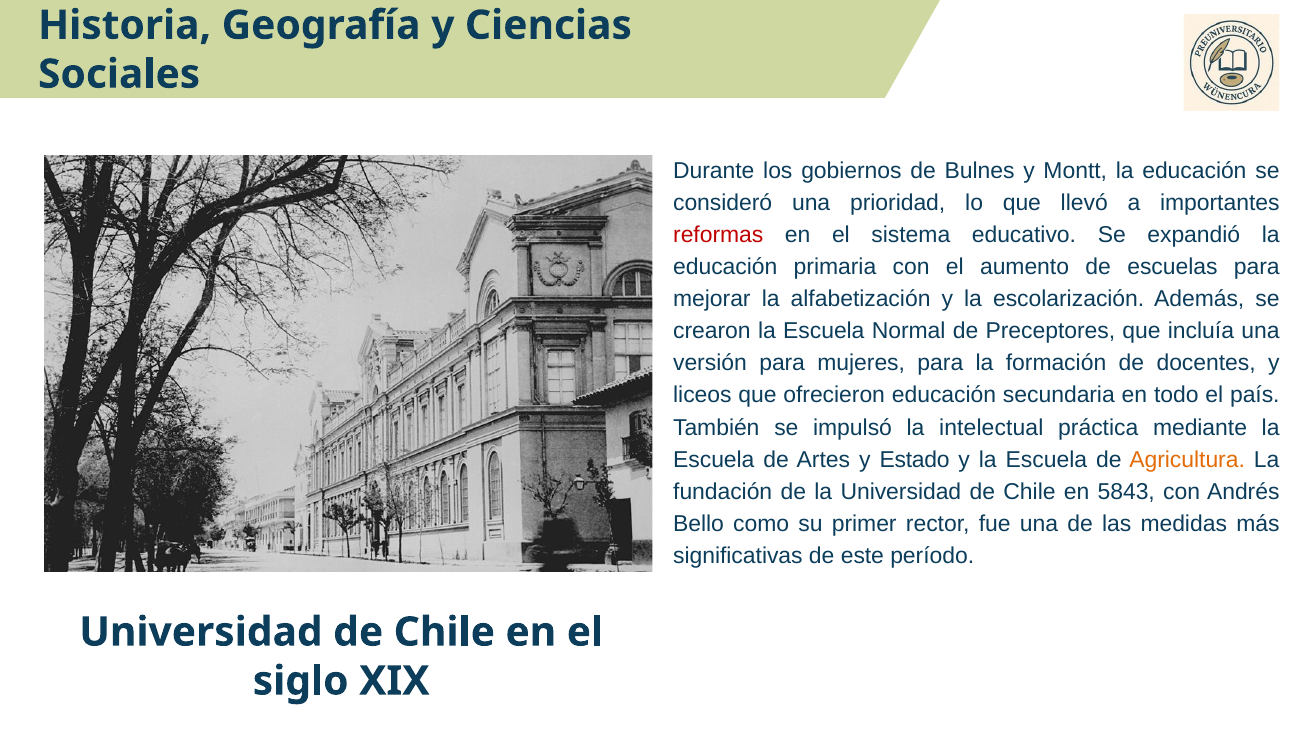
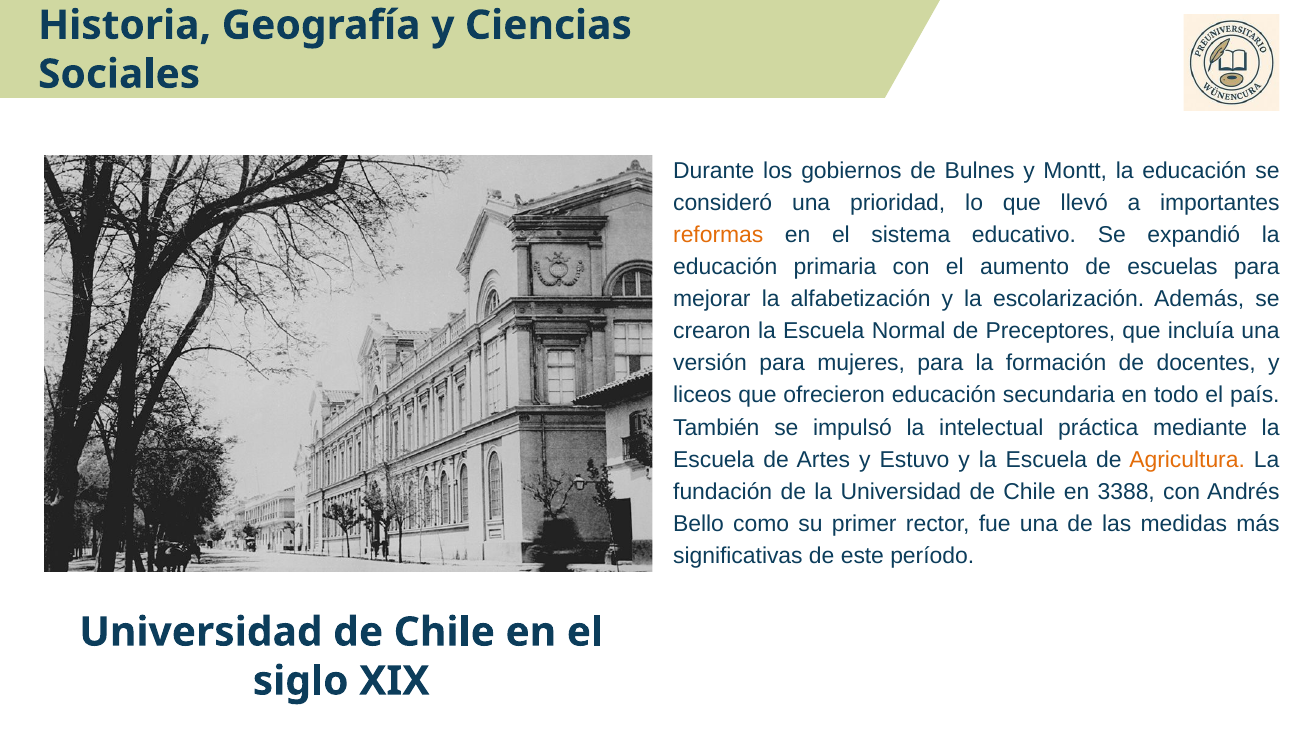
reformas colour: red -> orange
Estado: Estado -> Estuvo
5843: 5843 -> 3388
